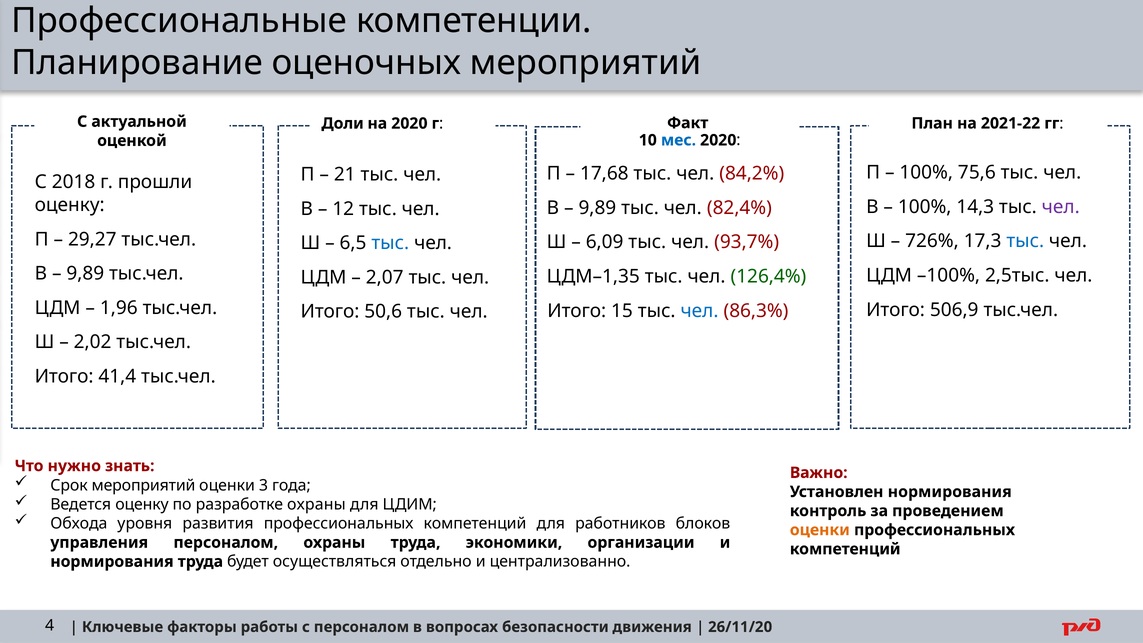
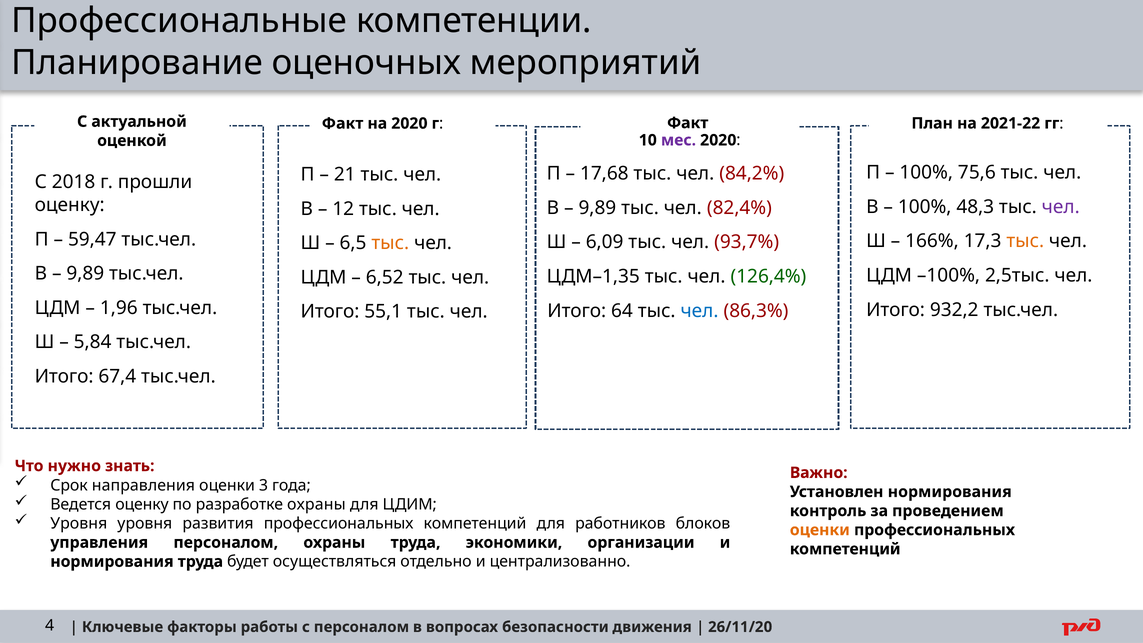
Доли at (343, 123): Доли -> Факт
мес colour: blue -> purple
14,3: 14,3 -> 48,3
29,27: 29,27 -> 59,47
726%: 726% -> 166%
тыс at (1025, 241) colour: blue -> orange
тыс at (390, 243) colour: blue -> orange
2,07: 2,07 -> 6,52
506,9: 506,9 -> 932,2
15: 15 -> 64
50,6: 50,6 -> 55,1
2,02: 2,02 -> 5,84
41,4: 41,4 -> 67,4
Срок мероприятий: мероприятий -> направления
Обхода at (79, 523): Обхода -> Уровня
